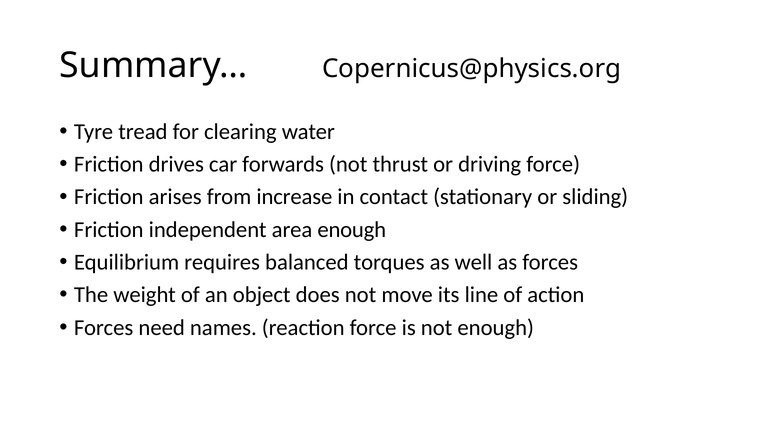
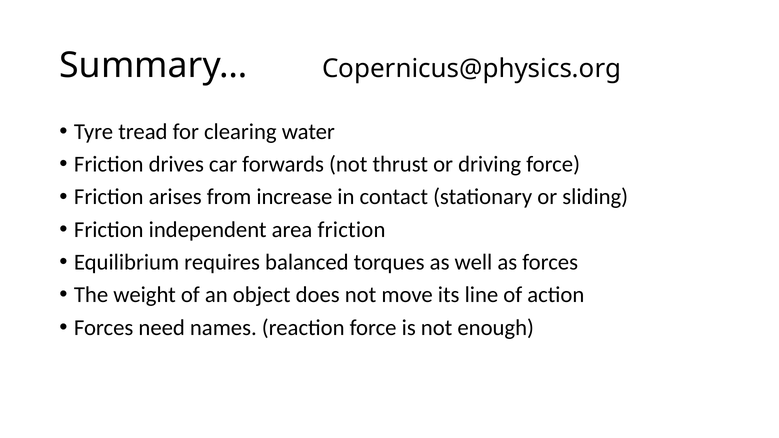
area enough: enough -> friction
